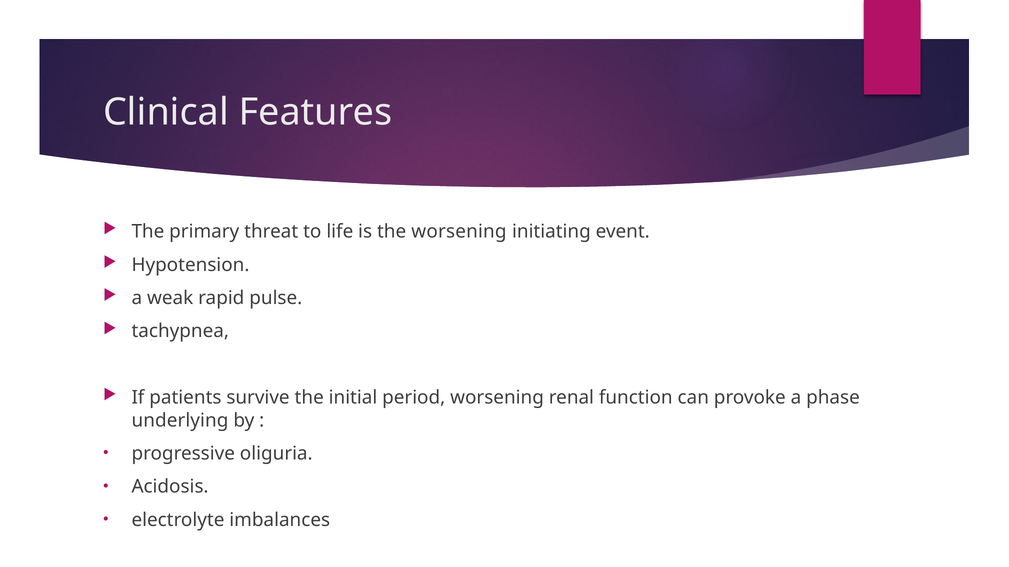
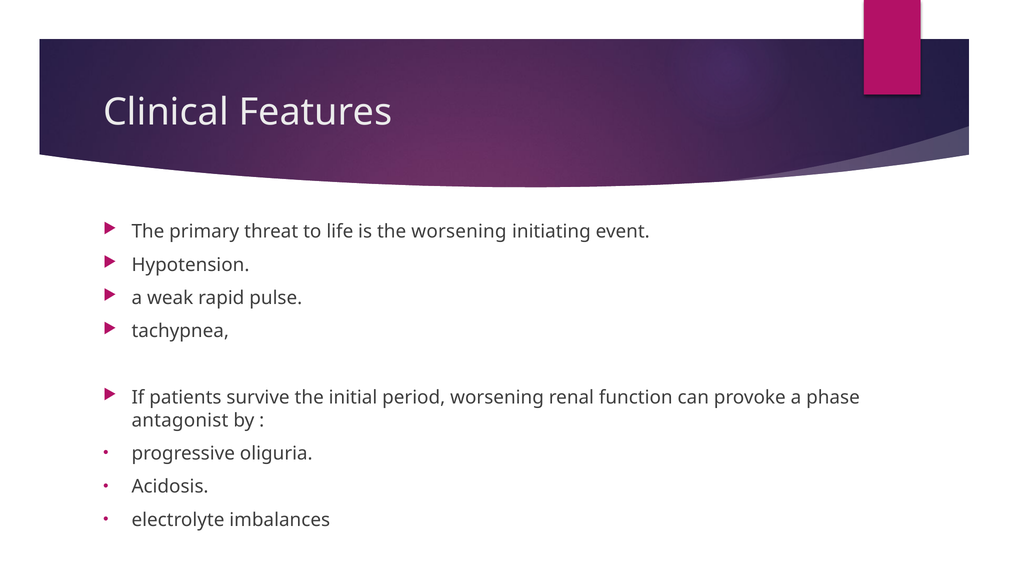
underlying: underlying -> antagonist
